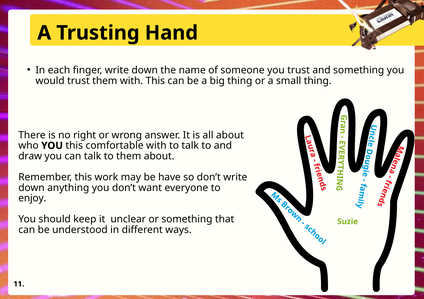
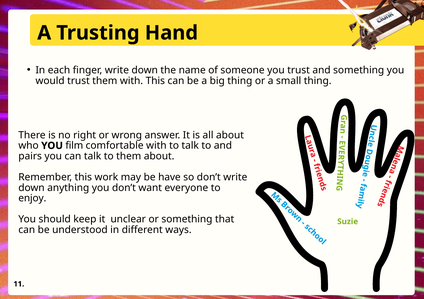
YOU this: this -> film
draw: draw -> pairs
